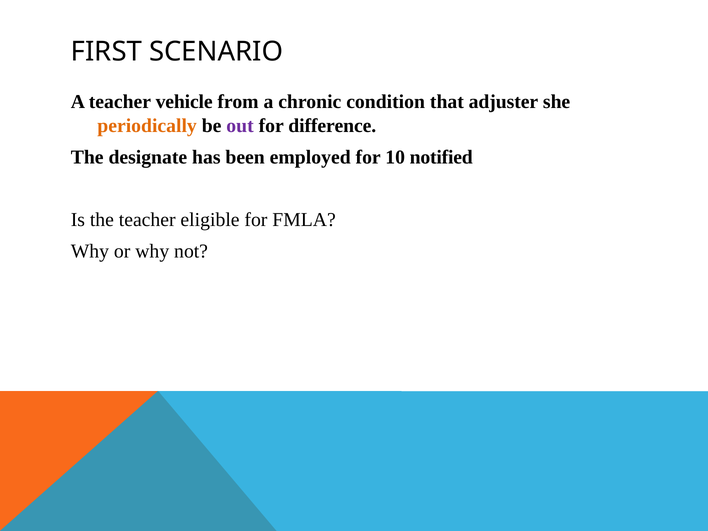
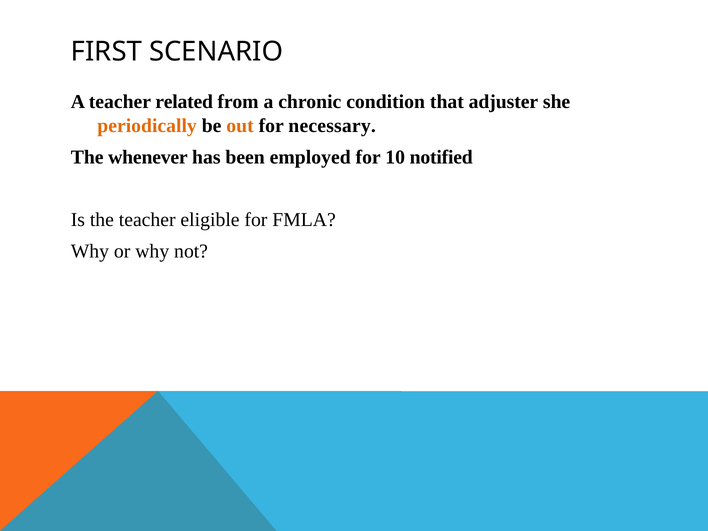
vehicle: vehicle -> related
out colour: purple -> orange
difference: difference -> necessary
designate: designate -> whenever
